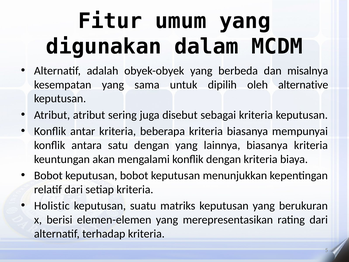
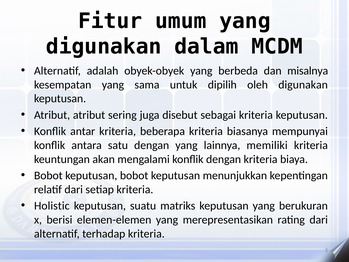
oleh alternative: alternative -> digunakan
lainnya biasanya: biasanya -> memiliki
